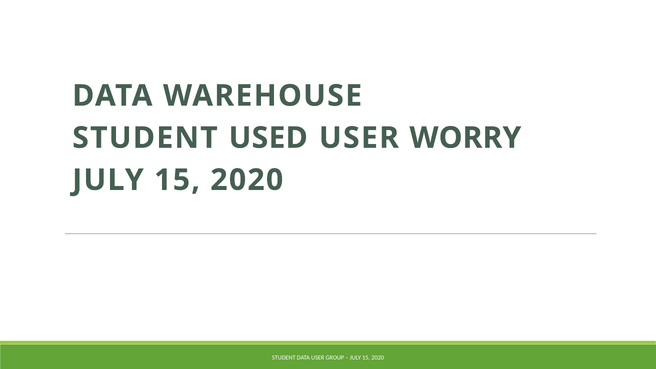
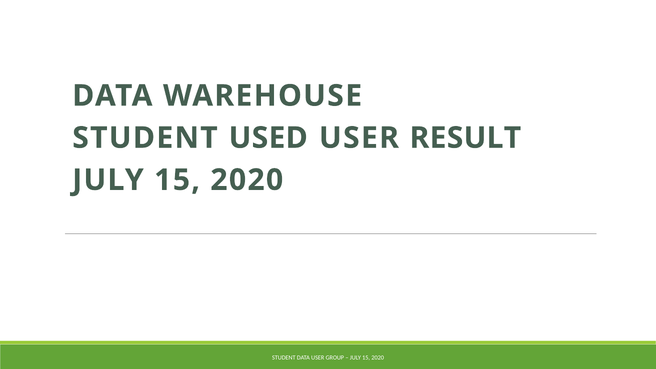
WORRY: WORRY -> RESULT
